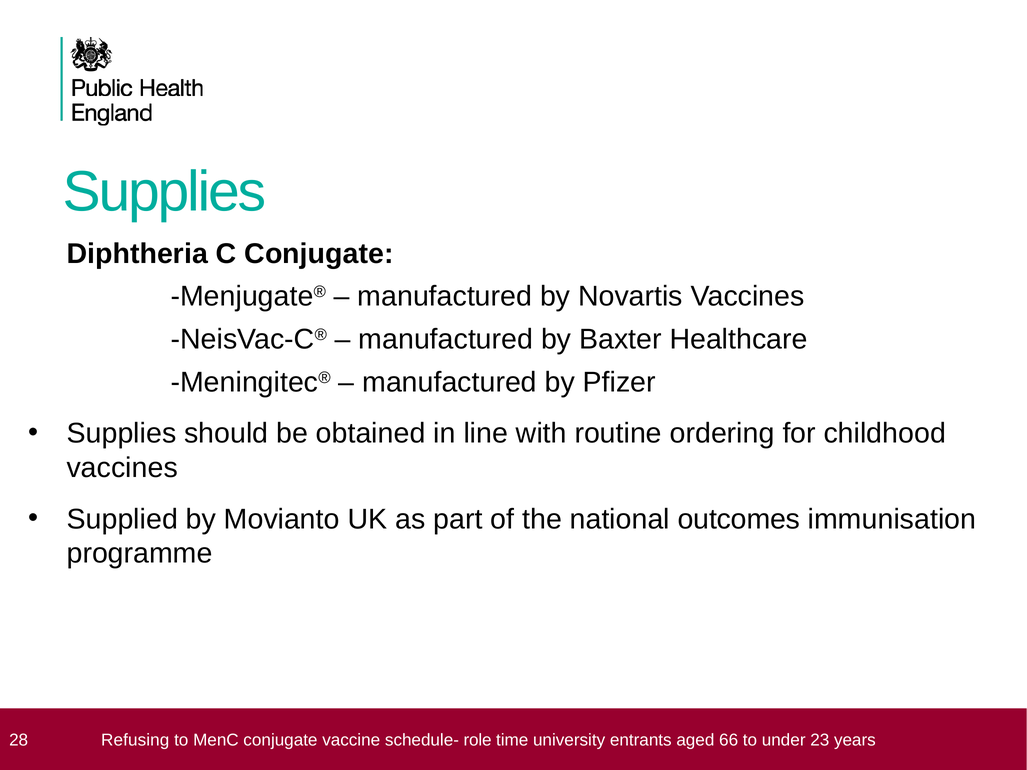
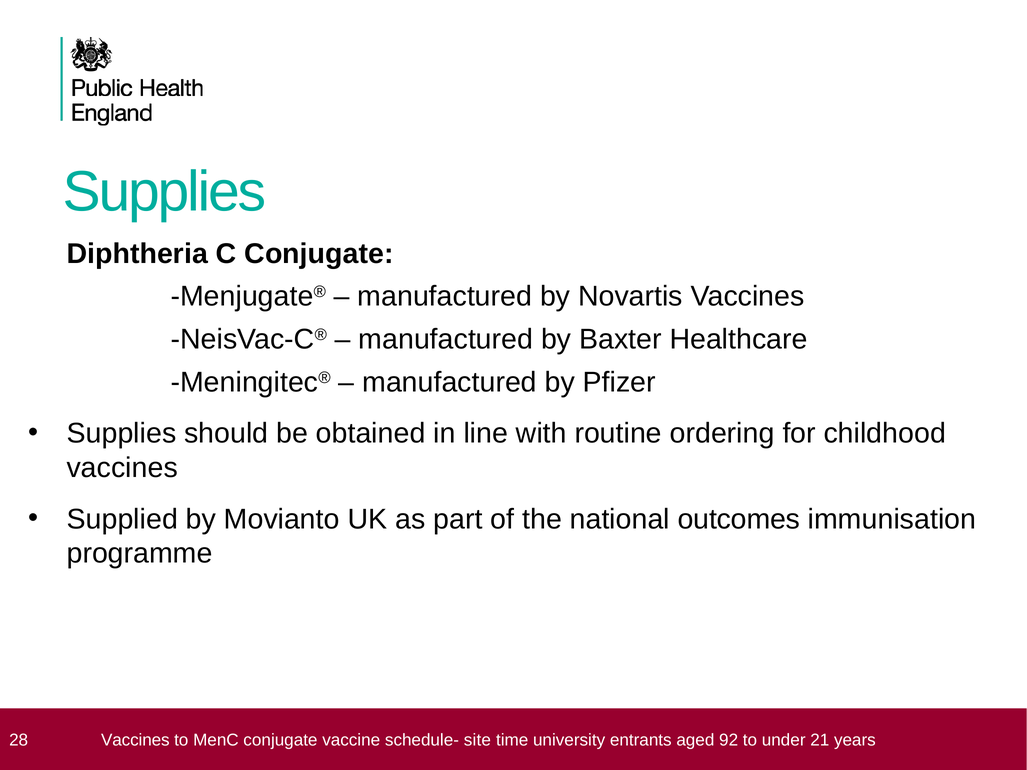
28 Refusing: Refusing -> Vaccines
role: role -> site
66: 66 -> 92
23: 23 -> 21
